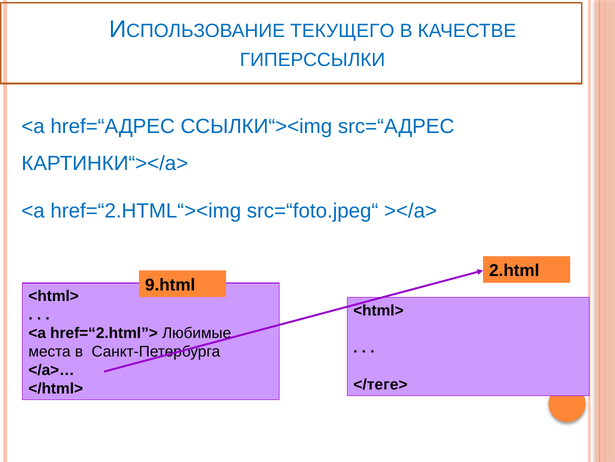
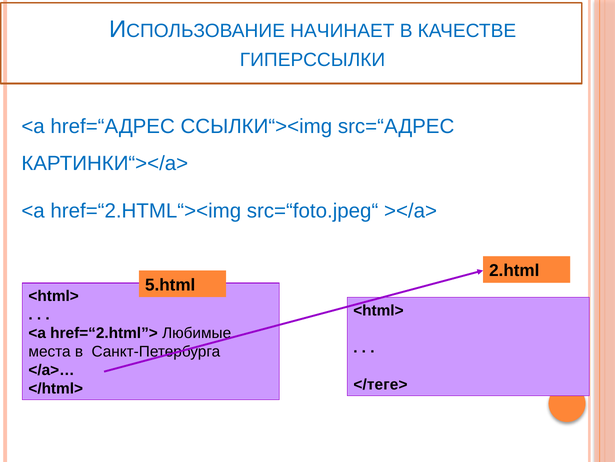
ТЕКУЩЕГО: ТЕКУЩЕГО -> НАЧИНАЕТ
9.html: 9.html -> 5.html
